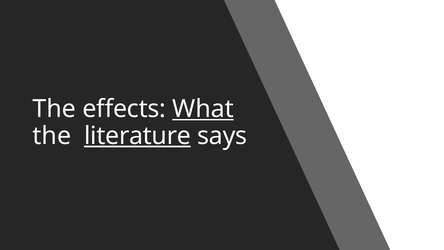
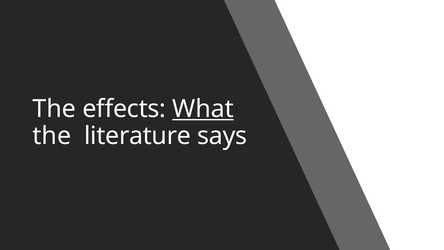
literature underline: present -> none
